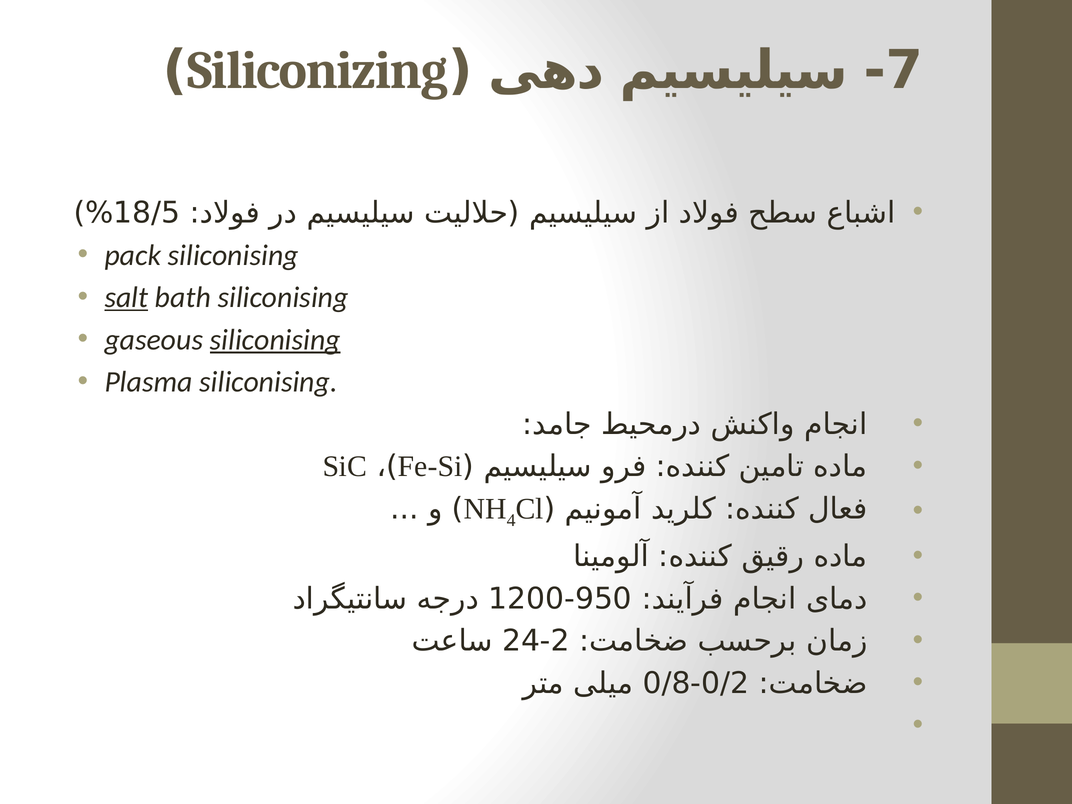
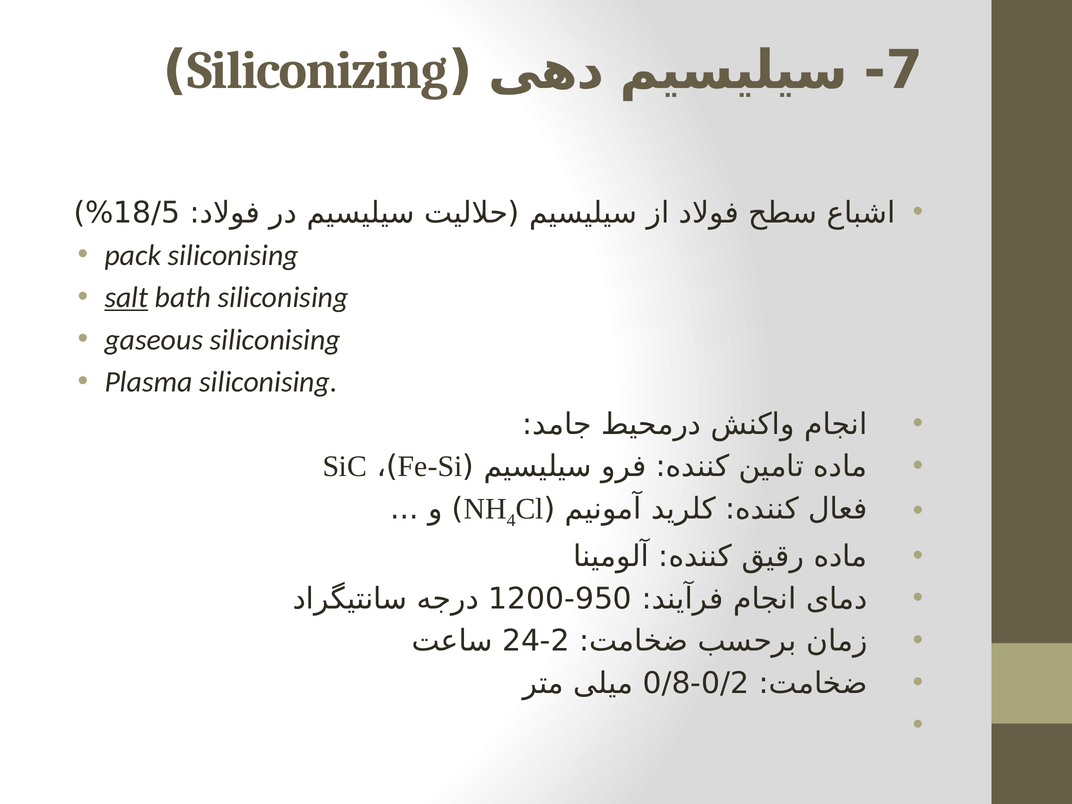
siliconising at (275, 340) underline: present -> none
